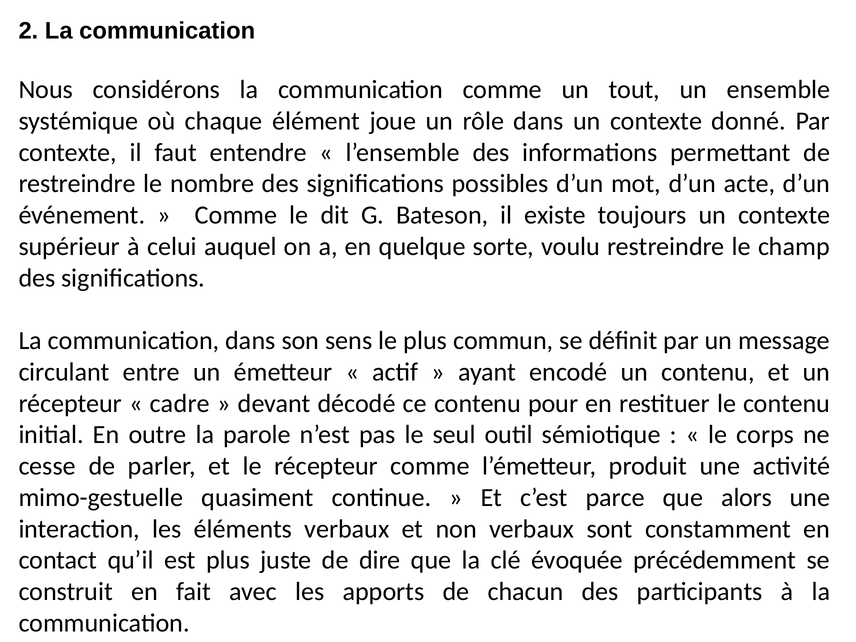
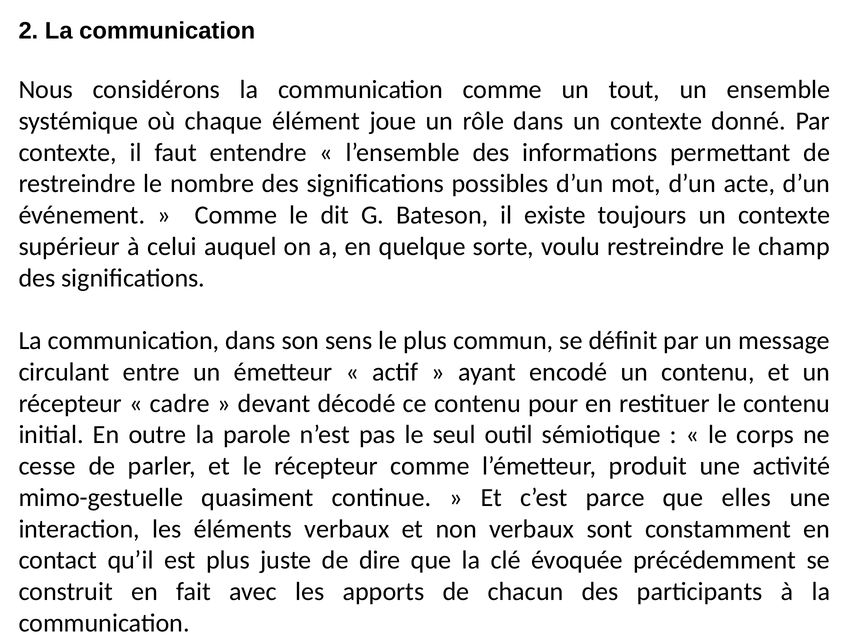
alors: alors -> elles
